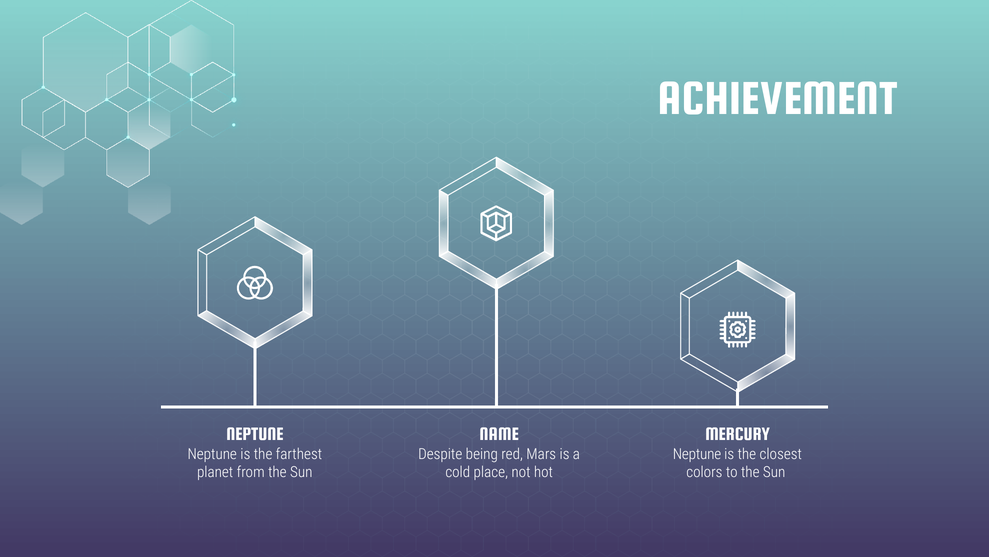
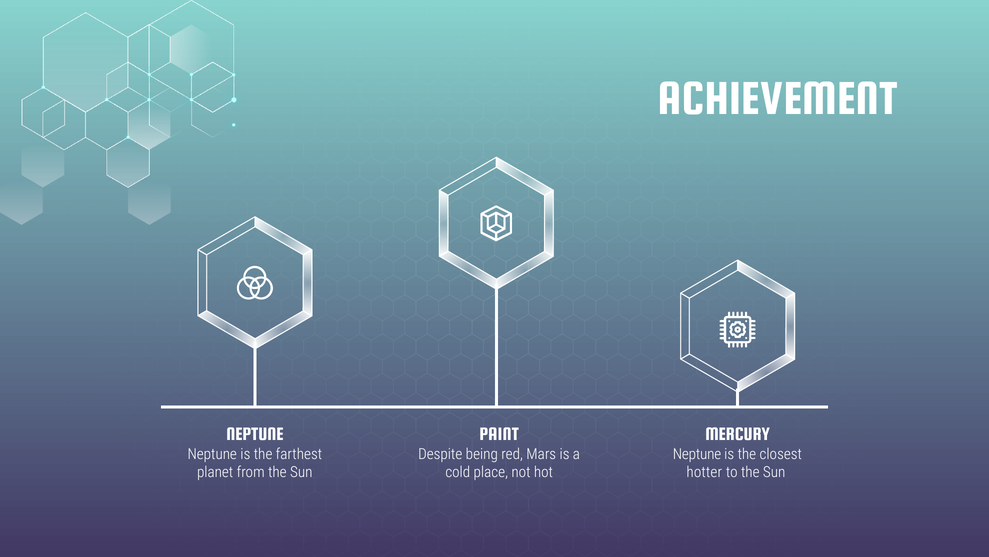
NAME: NAME -> PAINT
colors: colors -> hotter
